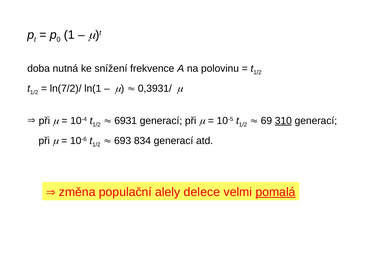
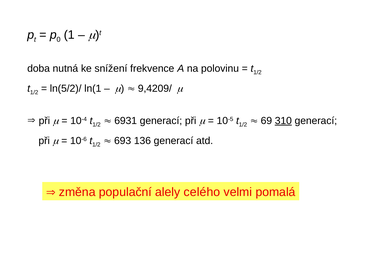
ln(7/2)/: ln(7/2)/ -> ln(5/2)/
0,3931/: 0,3931/ -> 9,4209/
834: 834 -> 136
delece: delece -> celého
pomalá underline: present -> none
